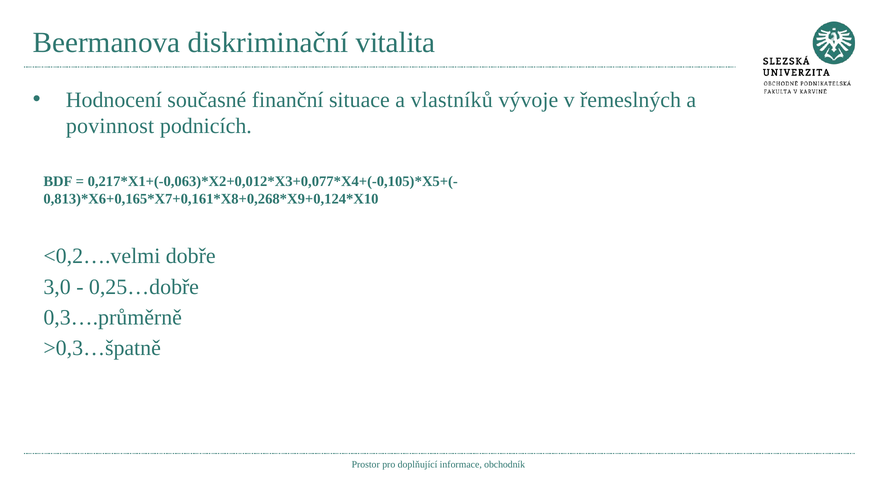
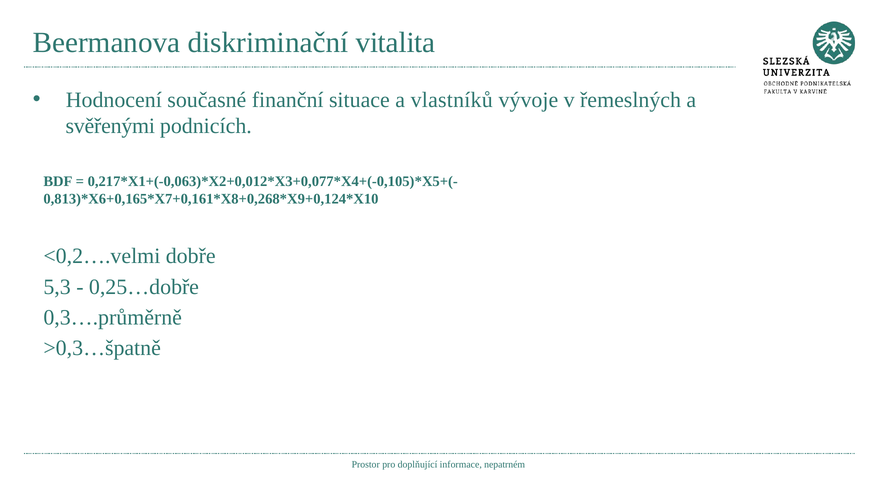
povinnost: povinnost -> svěřenými
3,0: 3,0 -> 5,3
obchodník: obchodník -> nepatrném
